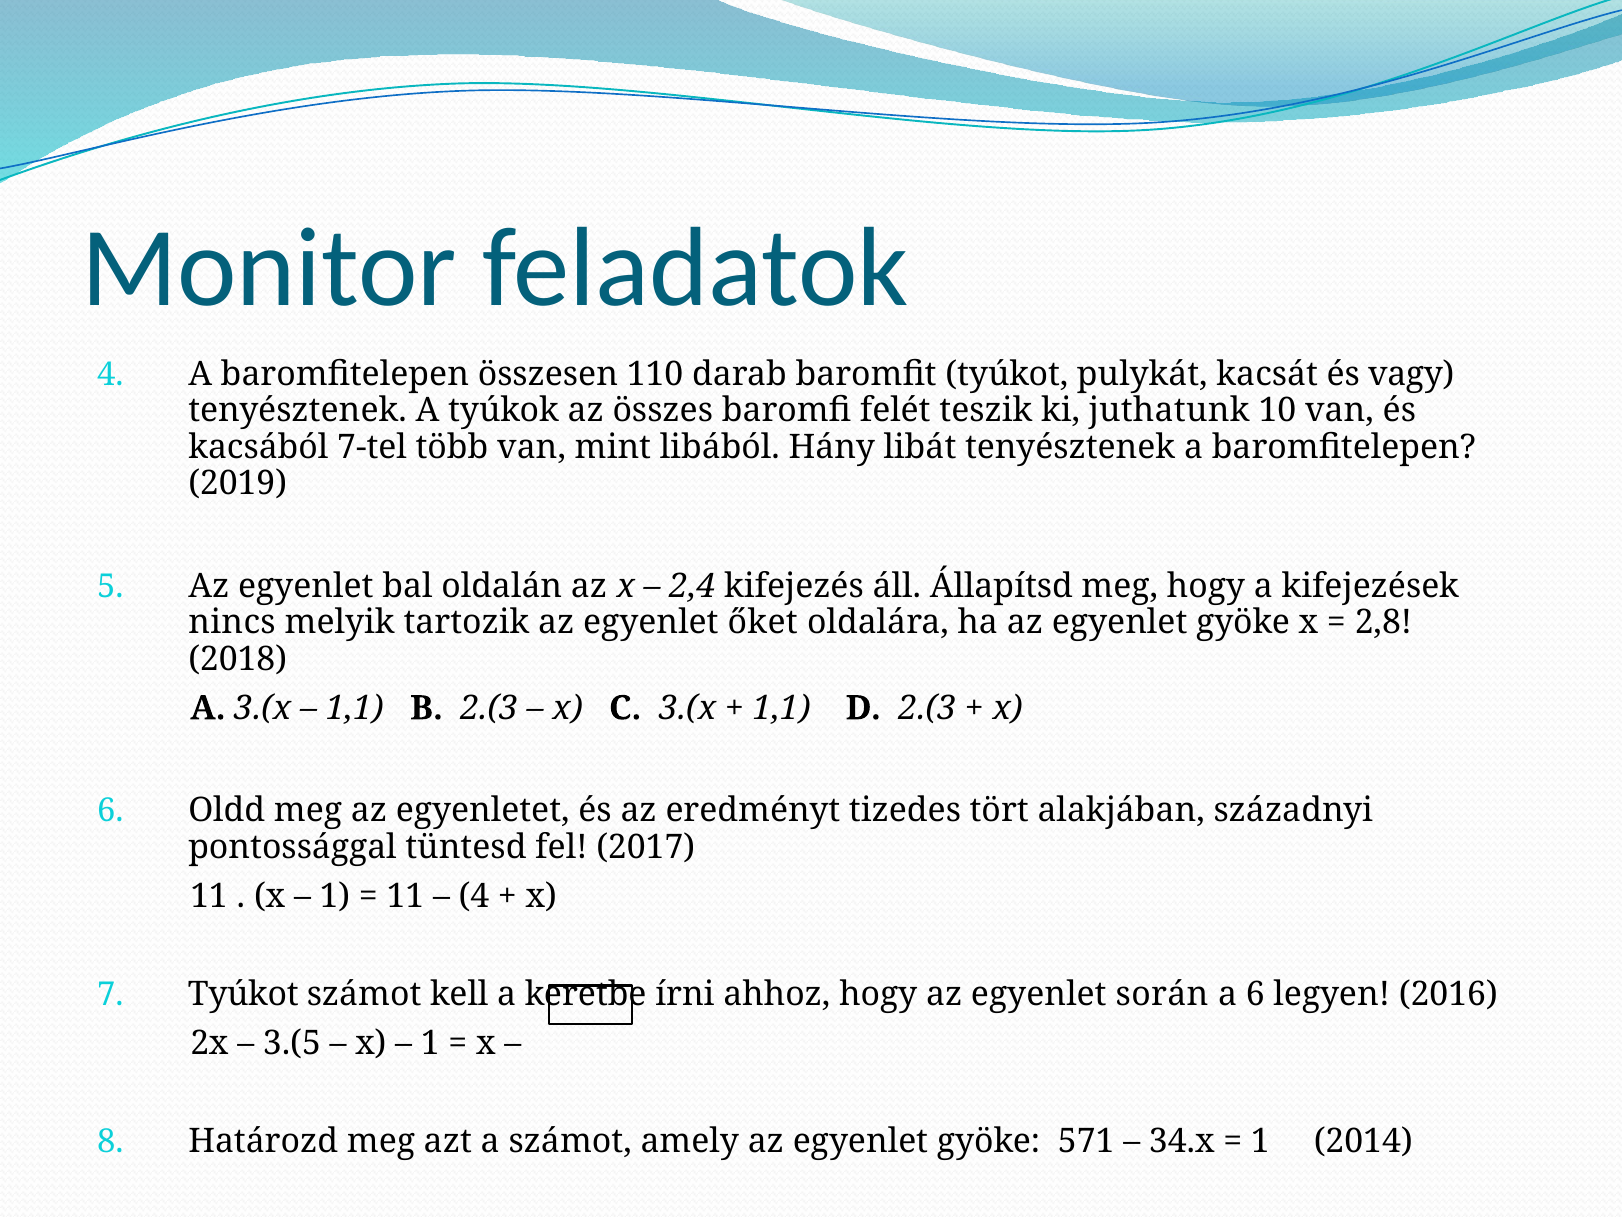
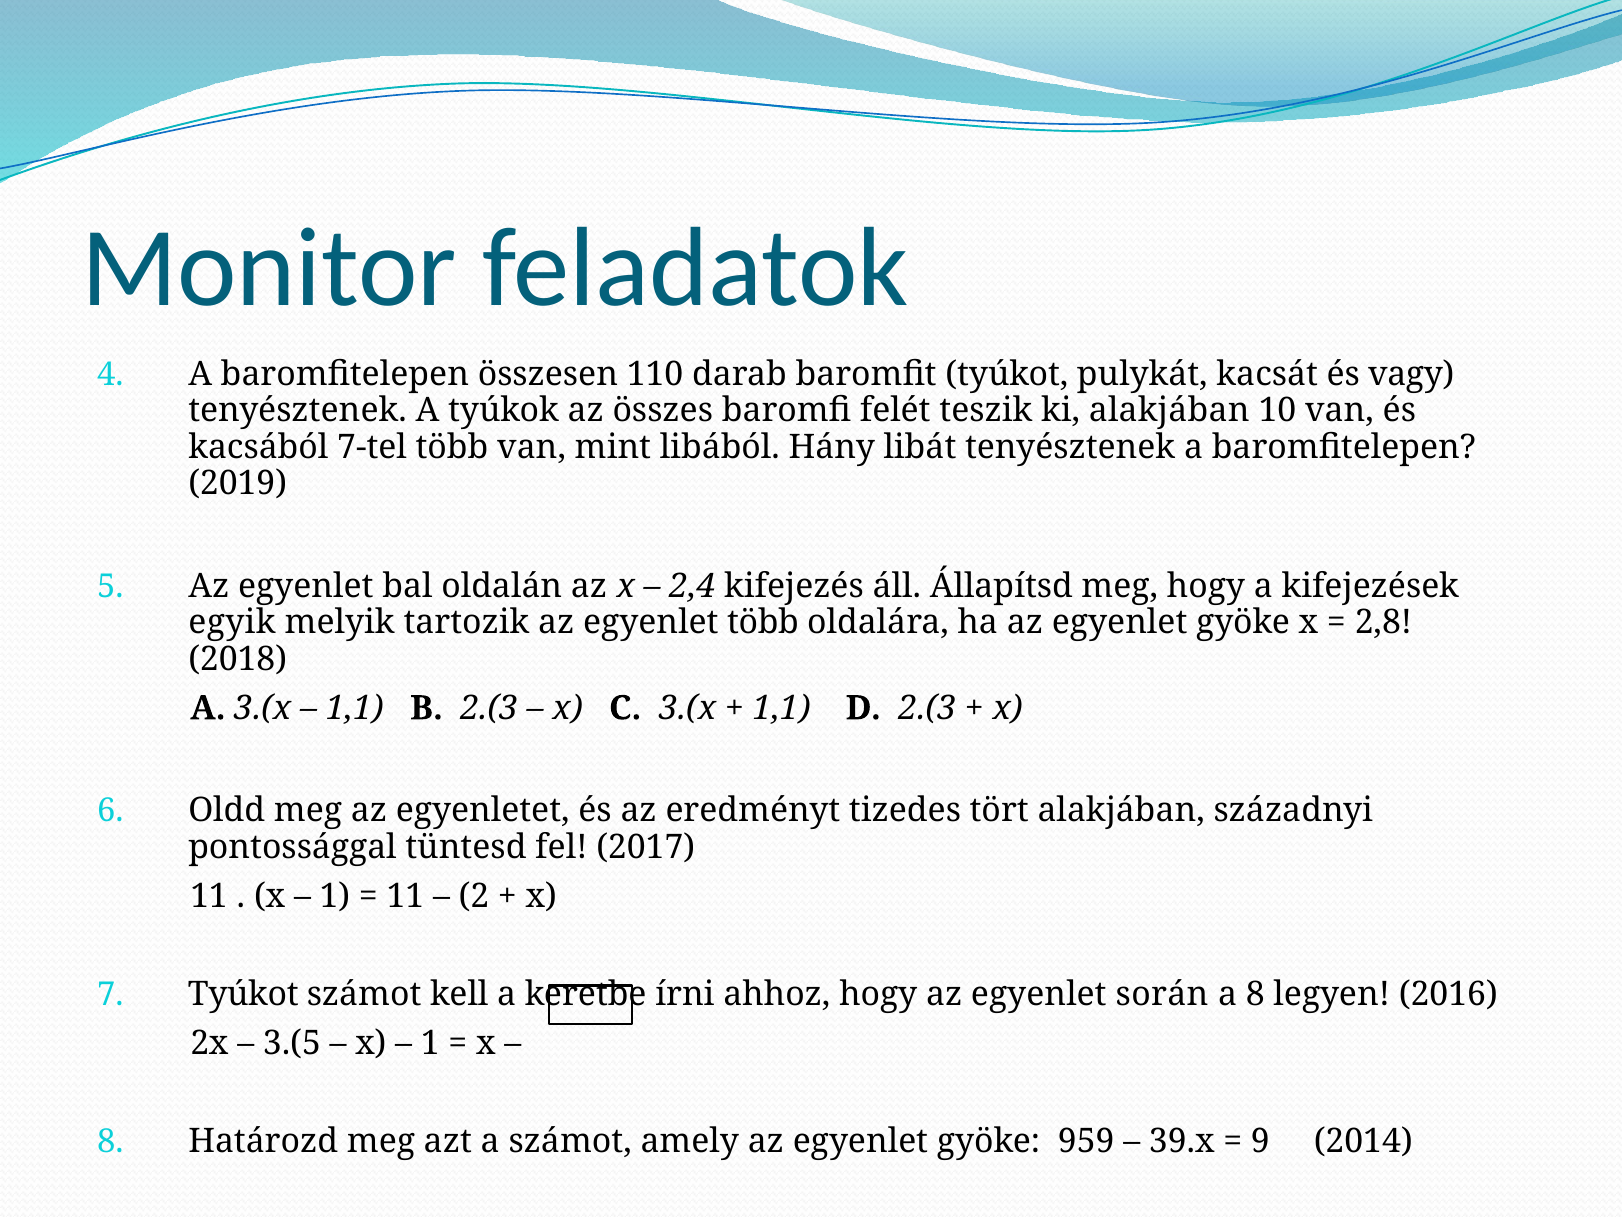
ki juthatunk: juthatunk -> alakjában
nincs: nincs -> egyik
egyenlet őket: őket -> több
4 at (474, 896): 4 -> 2
a 6: 6 -> 8
571: 571 -> 959
34.x: 34.x -> 39.x
1 at (1260, 1141): 1 -> 9
